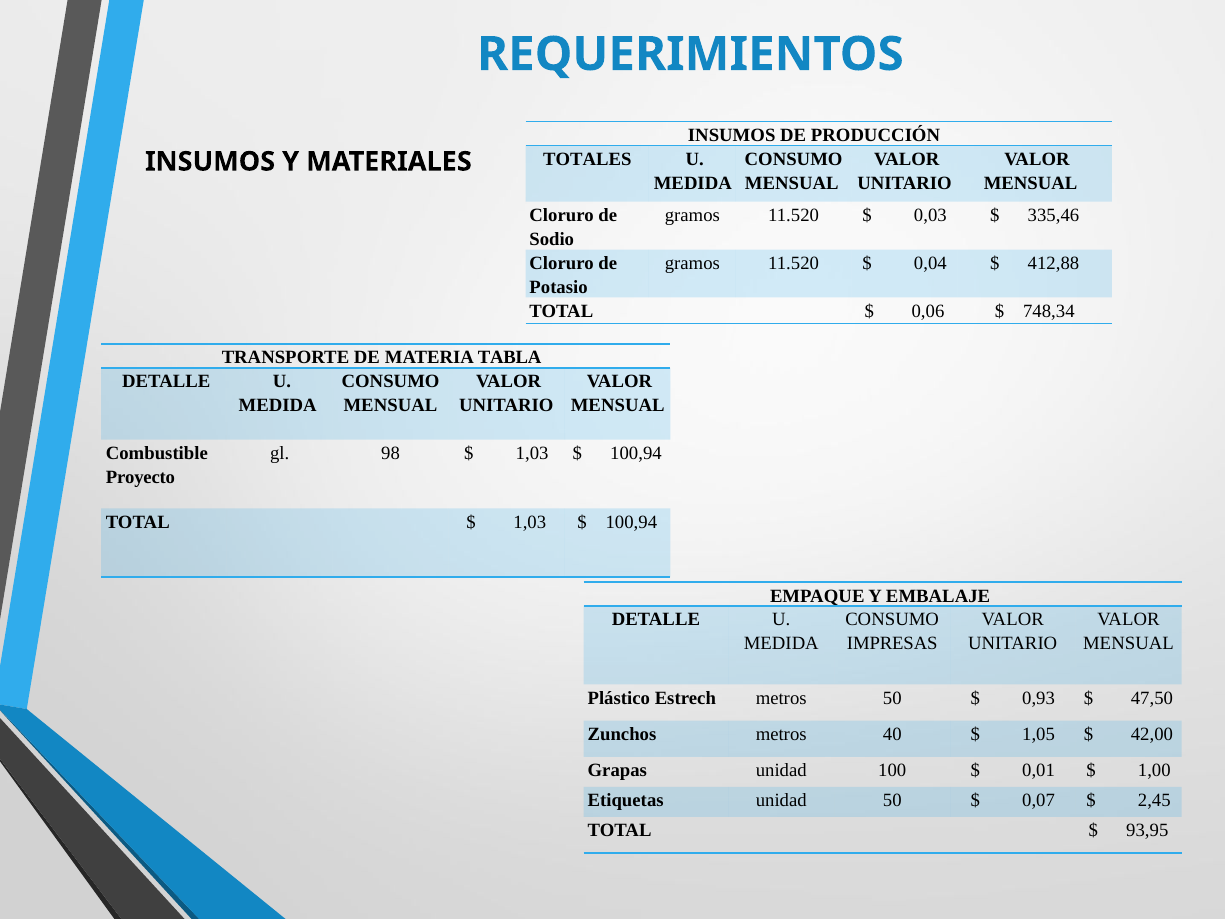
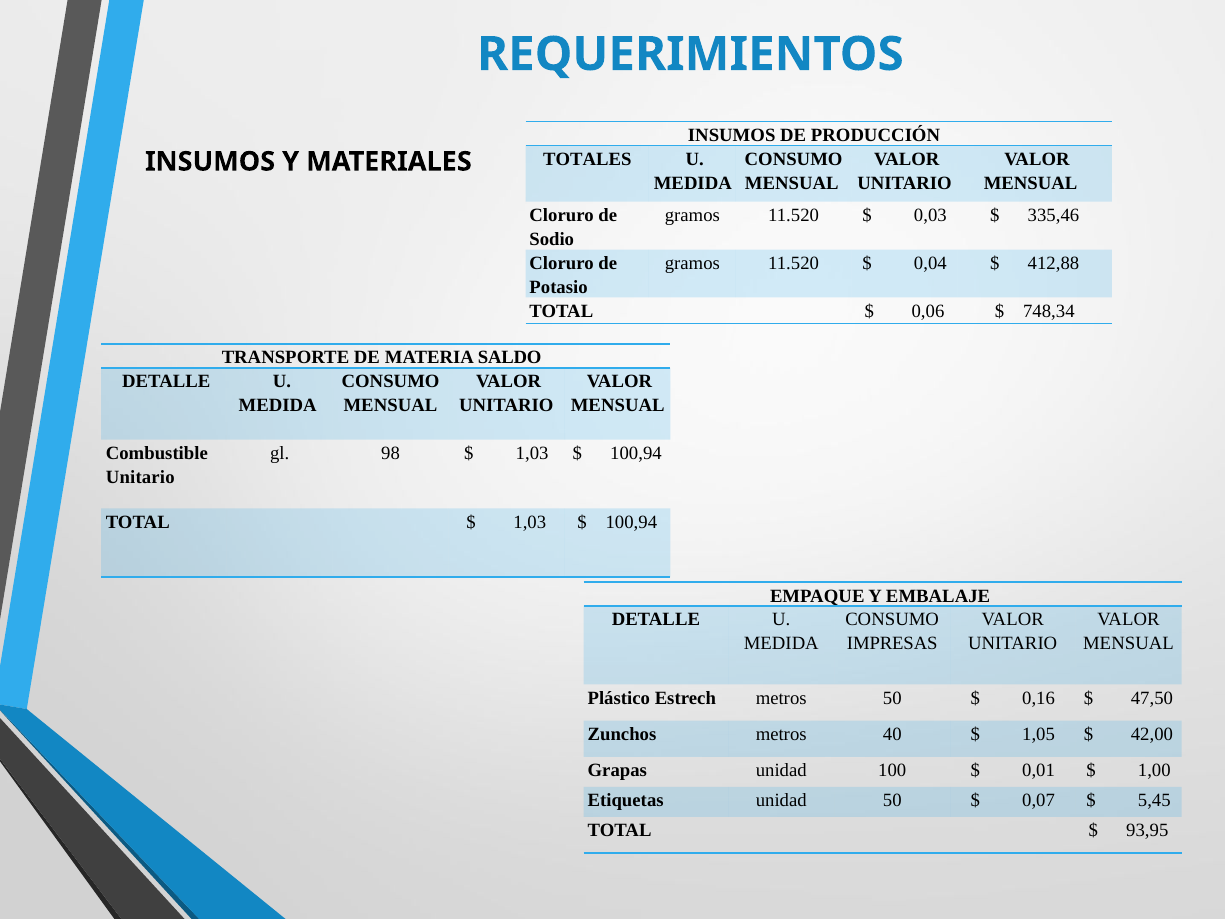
TABLA: TABLA -> SALDO
Proyecto at (140, 477): Proyecto -> Unitario
0,93: 0,93 -> 0,16
2,45: 2,45 -> 5,45
